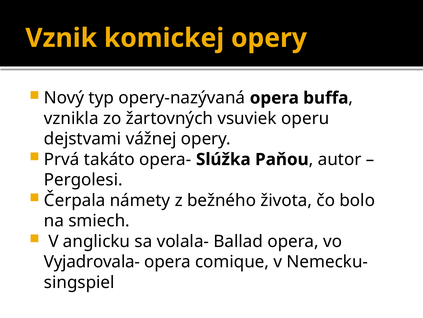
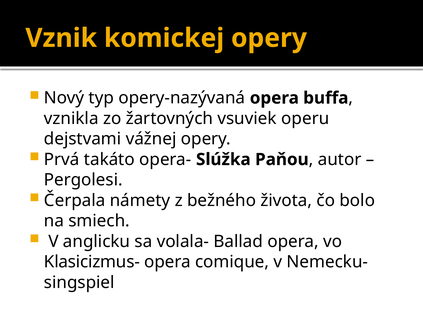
Vyjadrovala-: Vyjadrovala- -> Klasicizmus-
